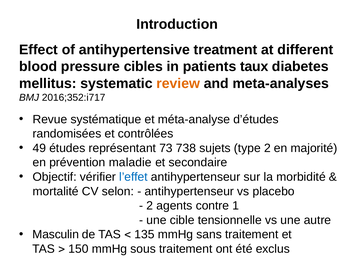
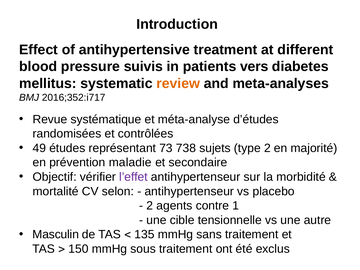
cibles: cibles -> suivis
taux: taux -> vers
l’effet colour: blue -> purple
